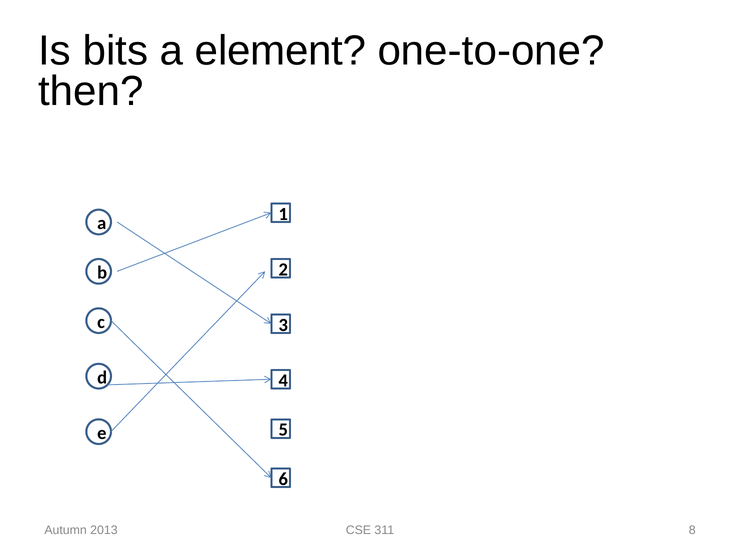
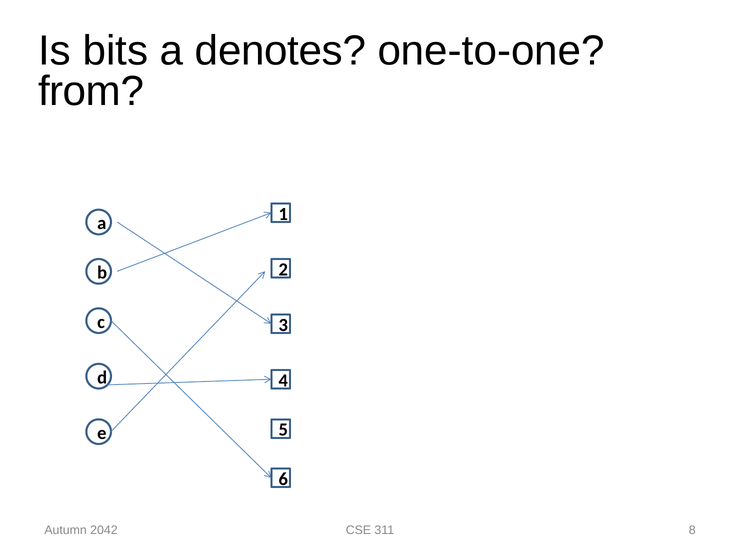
element: element -> denotes
then: then -> from
2013: 2013 -> 2042
